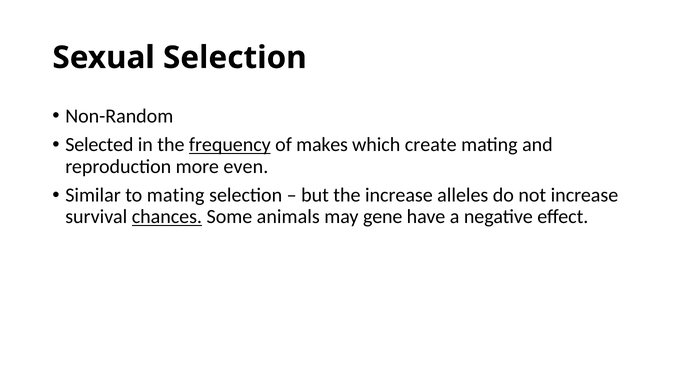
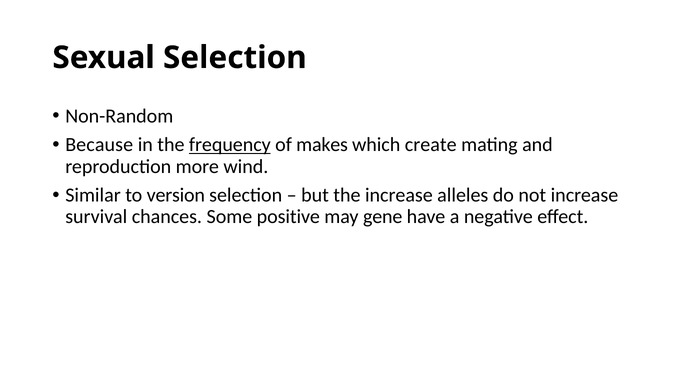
Selected: Selected -> Because
even: even -> wind
to mating: mating -> version
chances underline: present -> none
animals: animals -> positive
